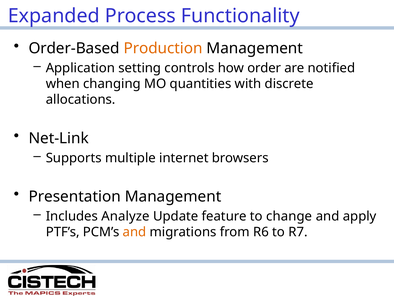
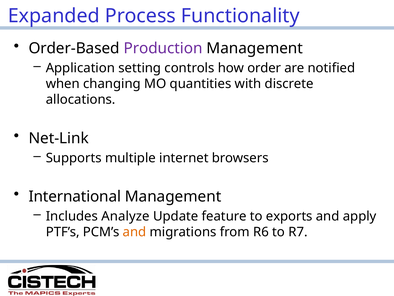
Production colour: orange -> purple
Presentation: Presentation -> International
change: change -> exports
